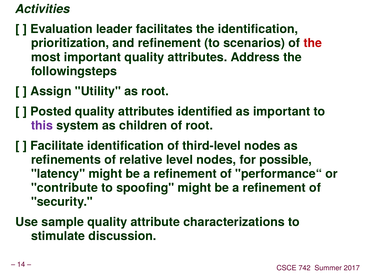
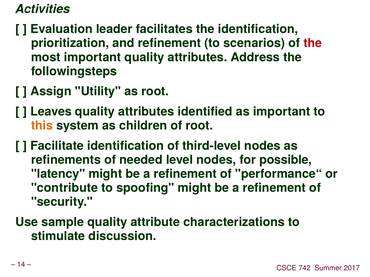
Posted: Posted -> Leaves
this colour: purple -> orange
relative: relative -> needed
